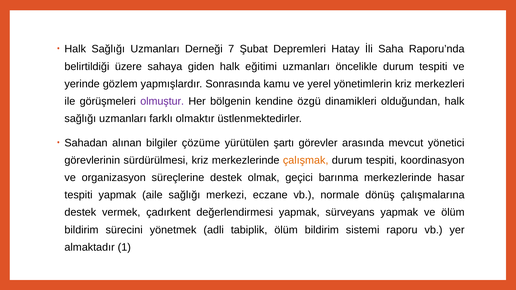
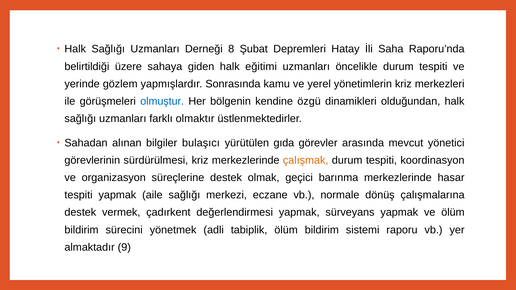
7: 7 -> 8
olmuştur colour: purple -> blue
çözüme: çözüme -> bulaşıcı
şartı: şartı -> gıda
1: 1 -> 9
